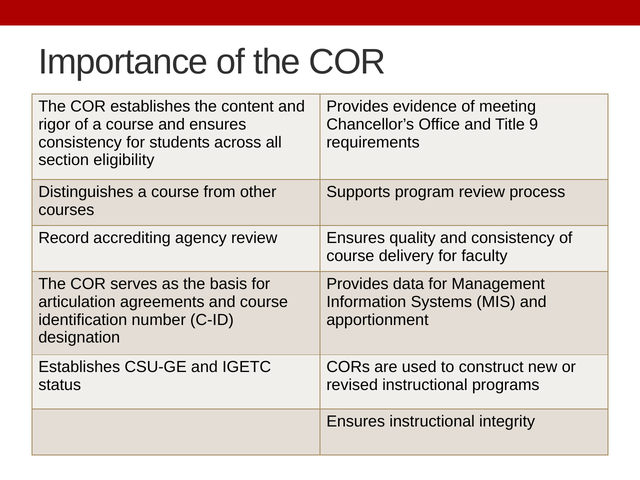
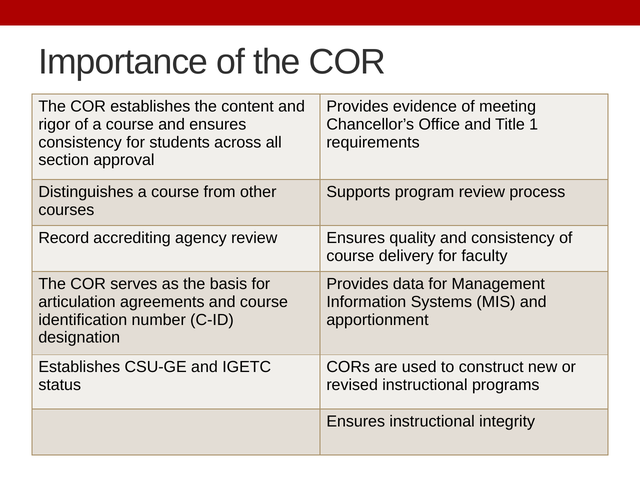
9: 9 -> 1
eligibility: eligibility -> approval
